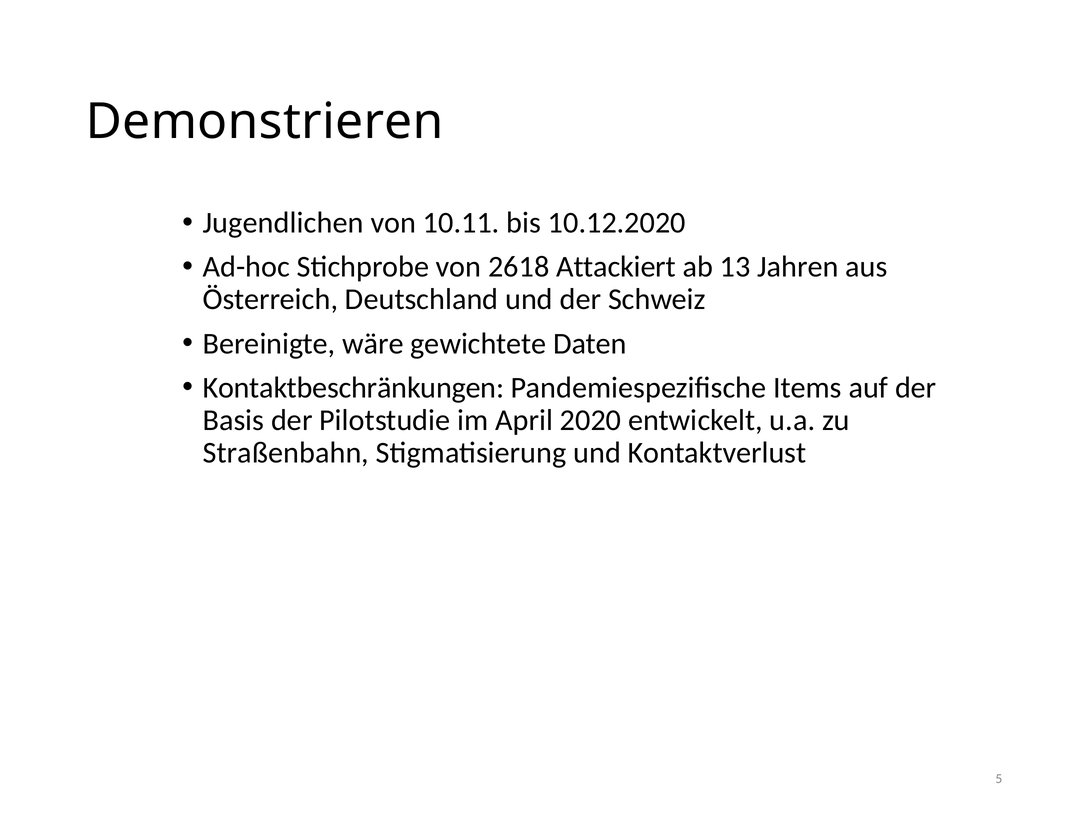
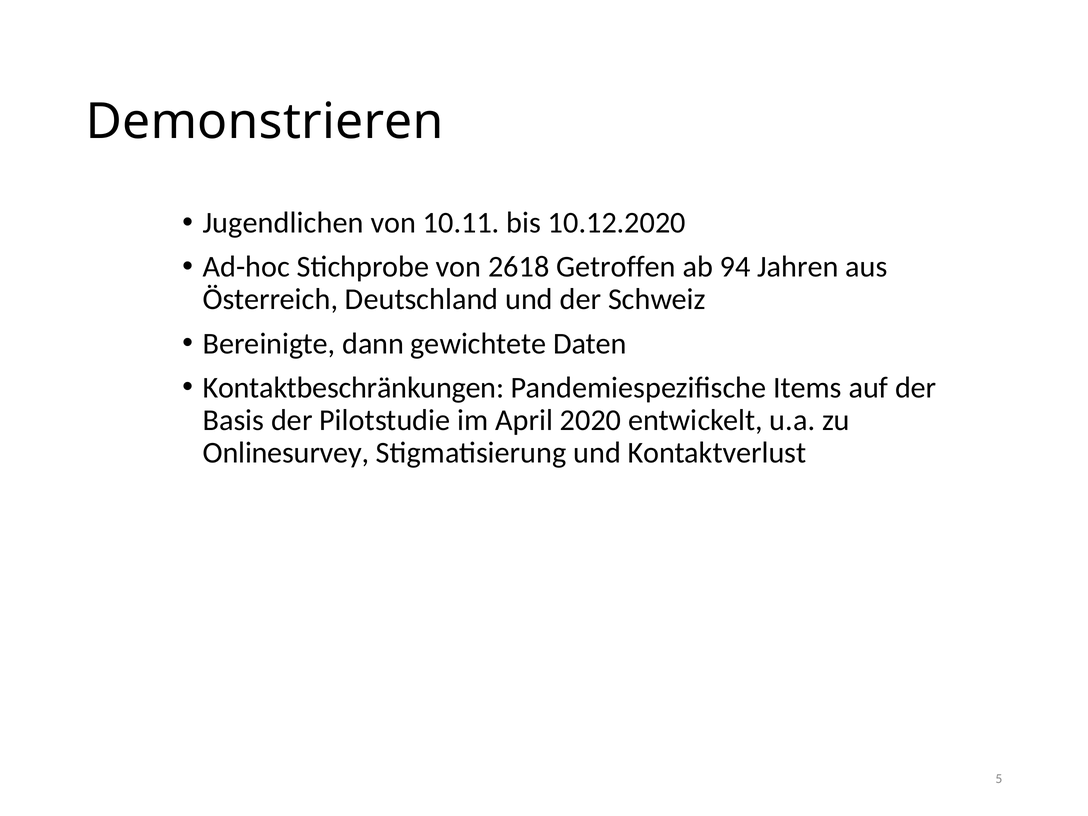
Attackiert: Attackiert -> Getroffen
13: 13 -> 94
wäre: wäre -> dann
Straßenbahn: Straßenbahn -> Onlinesurvey
